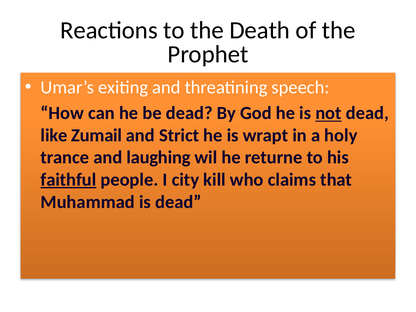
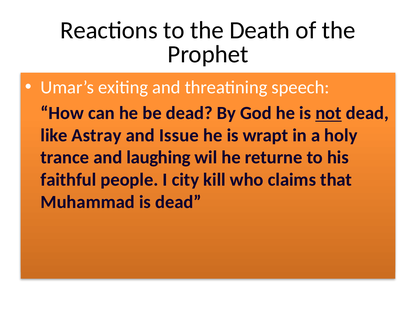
Zumail: Zumail -> Astray
Strict: Strict -> Issue
faithful underline: present -> none
